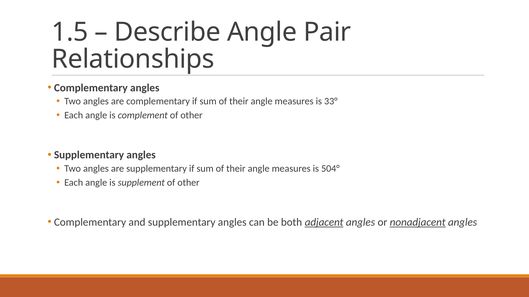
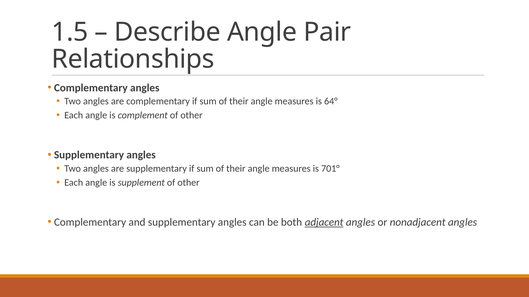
33°: 33° -> 64°
504°: 504° -> 701°
nonadjacent underline: present -> none
